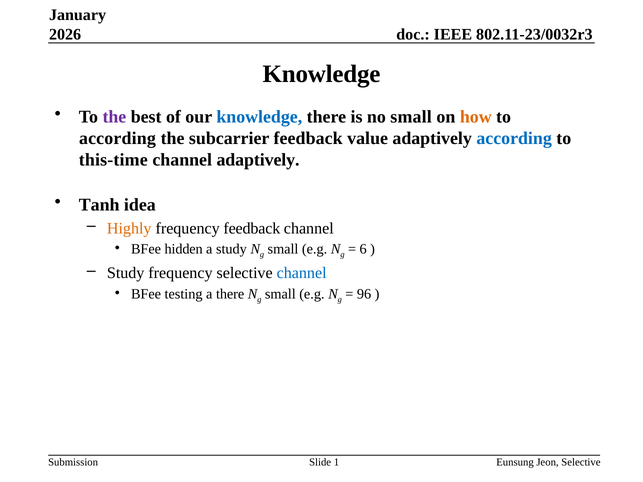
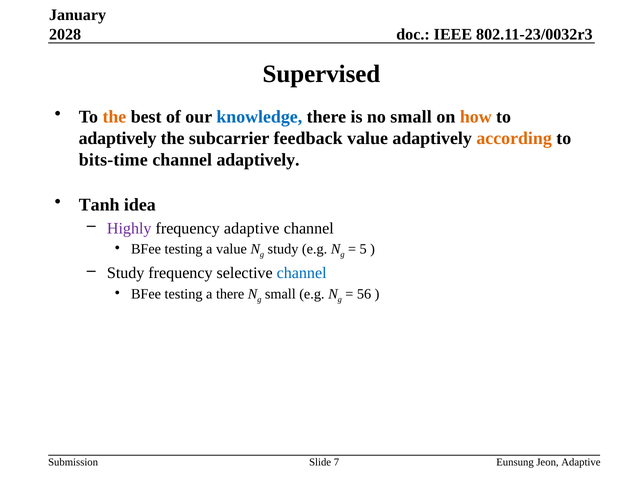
2026: 2026 -> 2028
Knowledge at (321, 74): Knowledge -> Supervised
the at (114, 117) colour: purple -> orange
according at (117, 138): according -> adaptively
according at (514, 138) colour: blue -> orange
this-time: this-time -> bits-time
Highly colour: orange -> purple
frequency feedback: feedback -> adaptive
hidden at (184, 249): hidden -> testing
a study: study -> value
small at (283, 249): small -> study
6: 6 -> 5
96: 96 -> 56
1: 1 -> 7
Jeon Selective: Selective -> Adaptive
